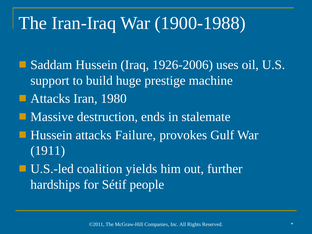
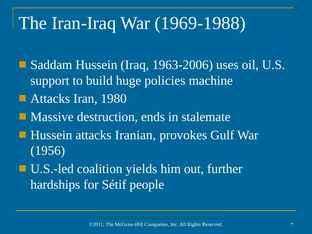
1900-1988: 1900-1988 -> 1969-1988
1926-2006: 1926-2006 -> 1963-2006
prestige: prestige -> policies
Failure: Failure -> Iranian
1911: 1911 -> 1956
